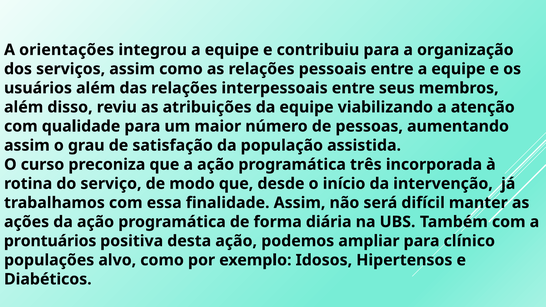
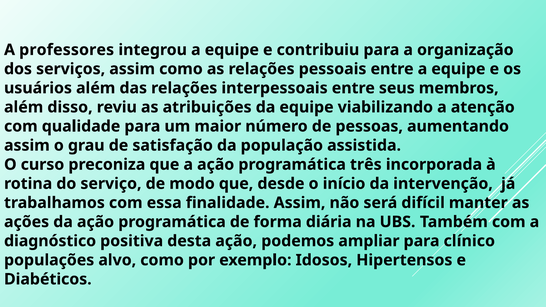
orientações: orientações -> professores
prontuários: prontuários -> diagnóstico
